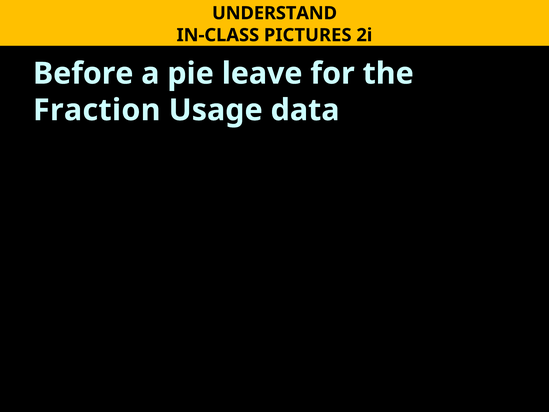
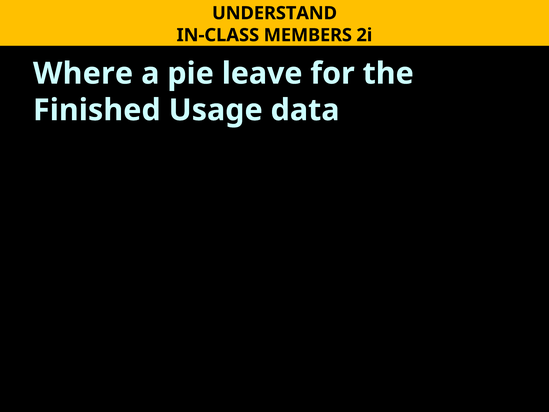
PICTURES: PICTURES -> MEMBERS
Before: Before -> Where
Fraction: Fraction -> Finished
